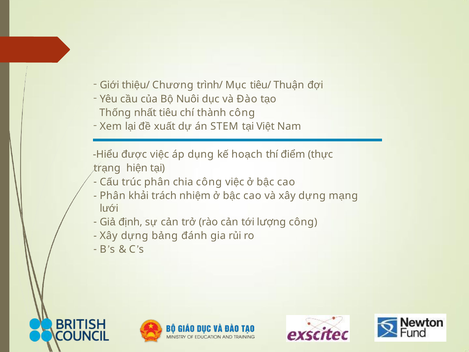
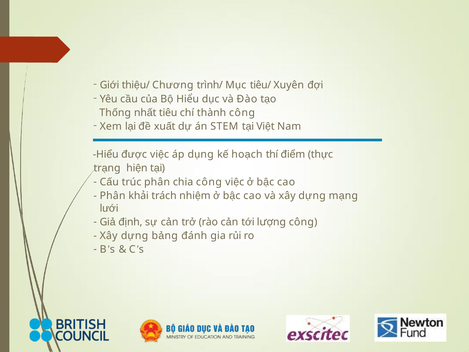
Thuận: Thuận -> Xuyên
Nuôi: Nuôi -> Hiểu
